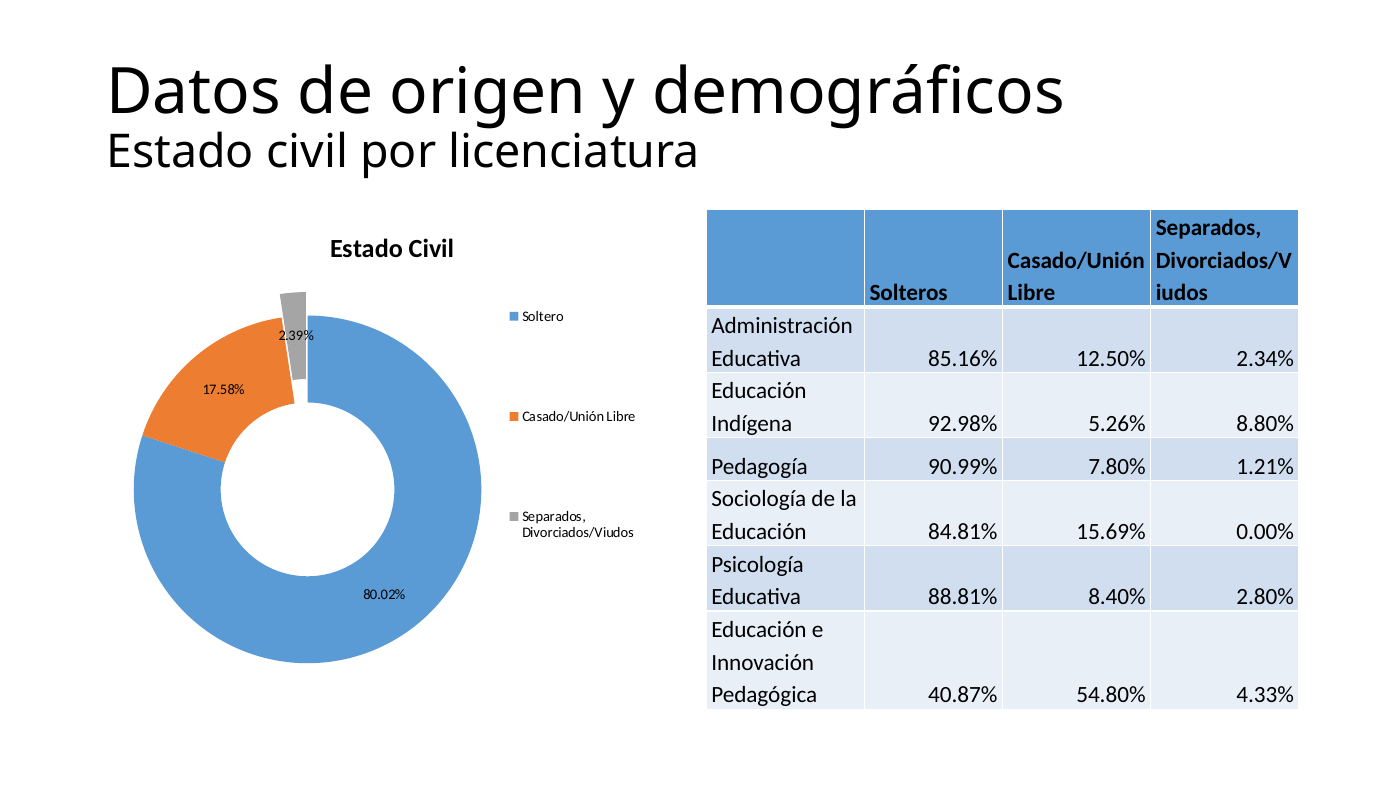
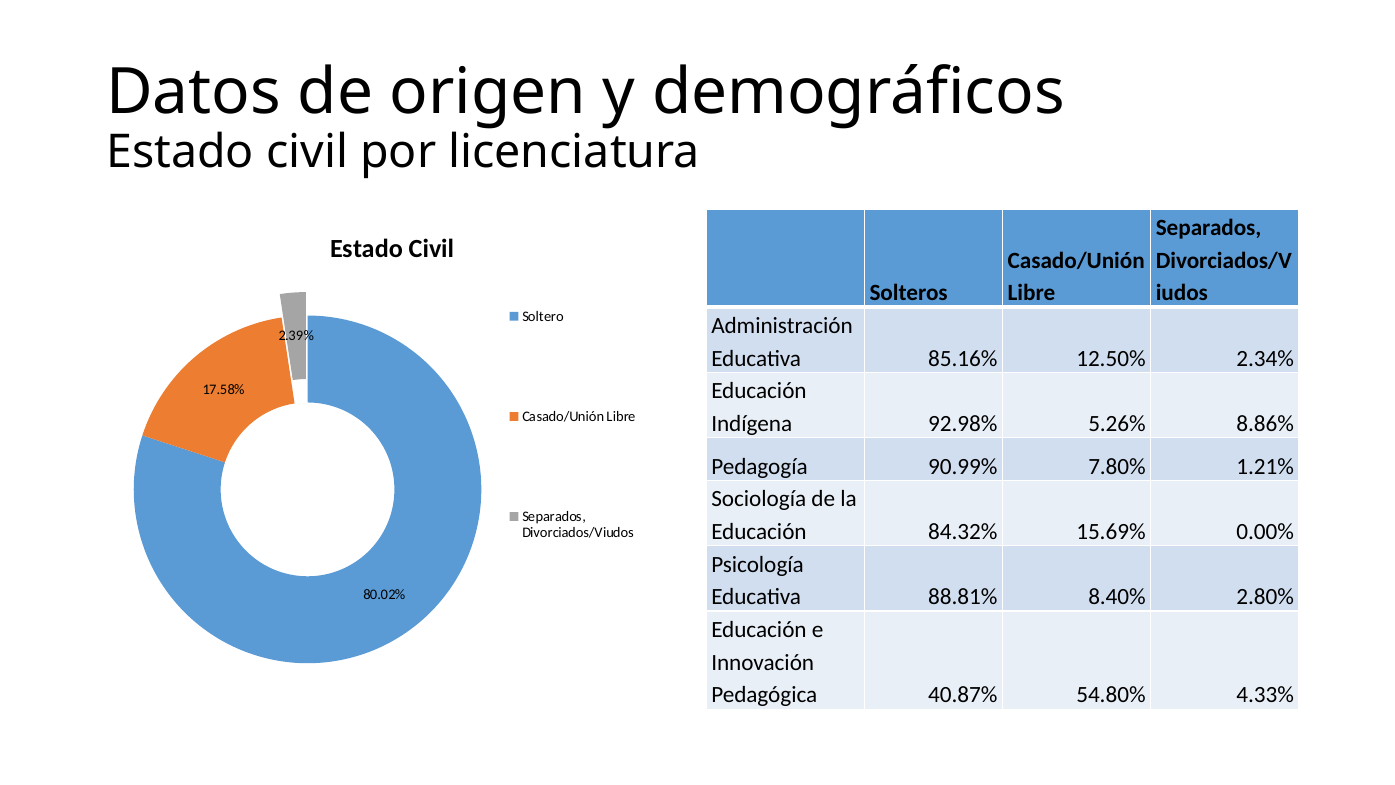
8.80%: 8.80% -> 8.86%
84.81%: 84.81% -> 84.32%
